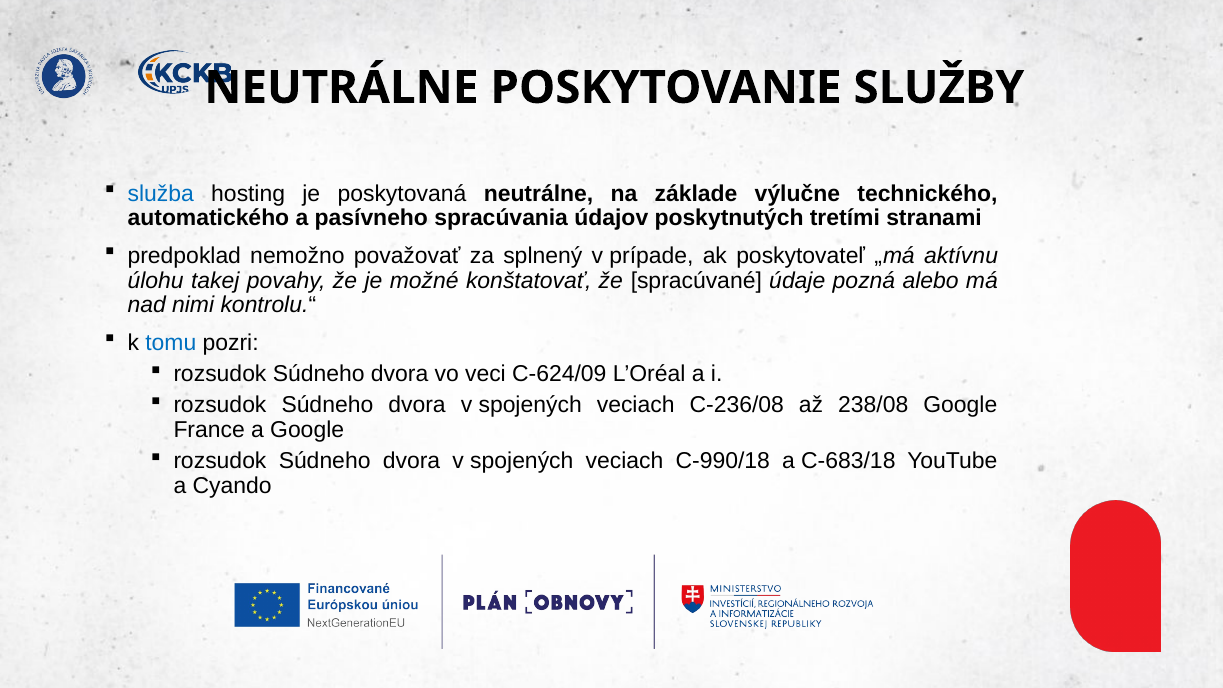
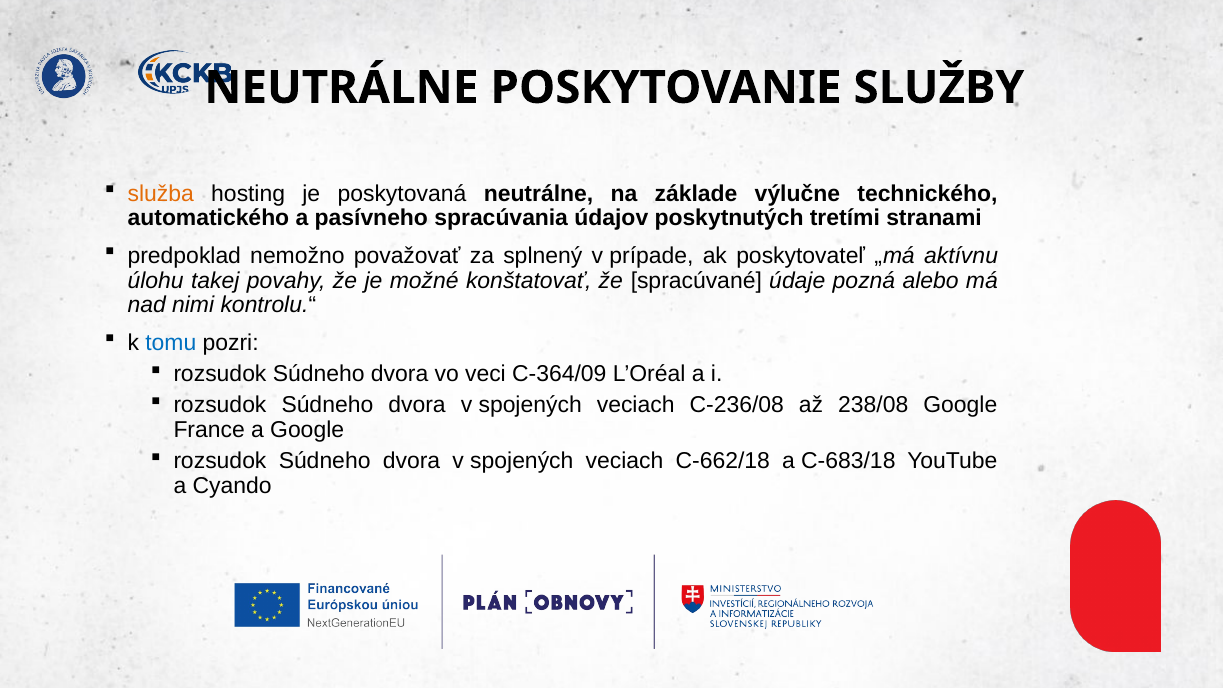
služba colour: blue -> orange
C-624/09: C-624/09 -> C-364/09
C-990/18: C-990/18 -> C-662/18
